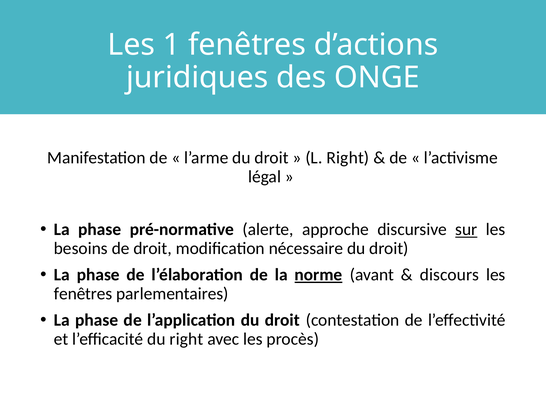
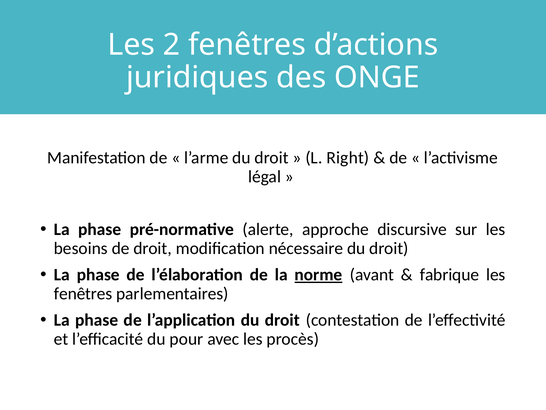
1: 1 -> 2
sur underline: present -> none
discours: discours -> fabrique
du right: right -> pour
